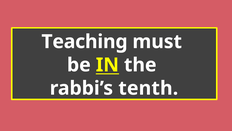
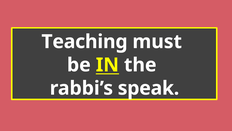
tenth: tenth -> speak
